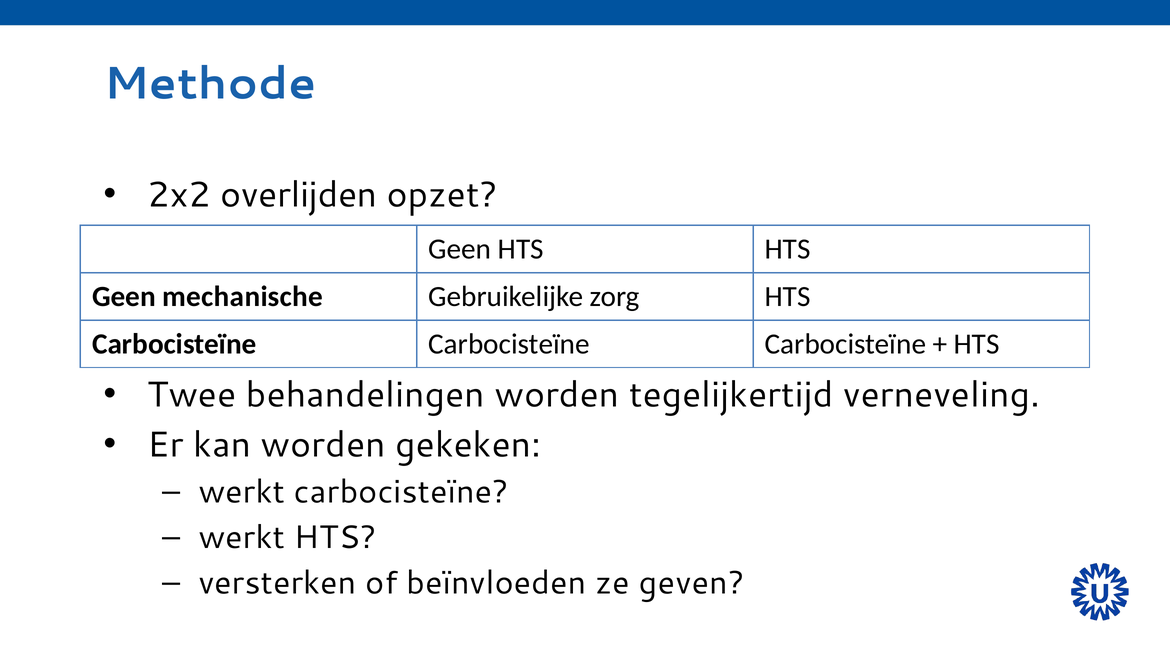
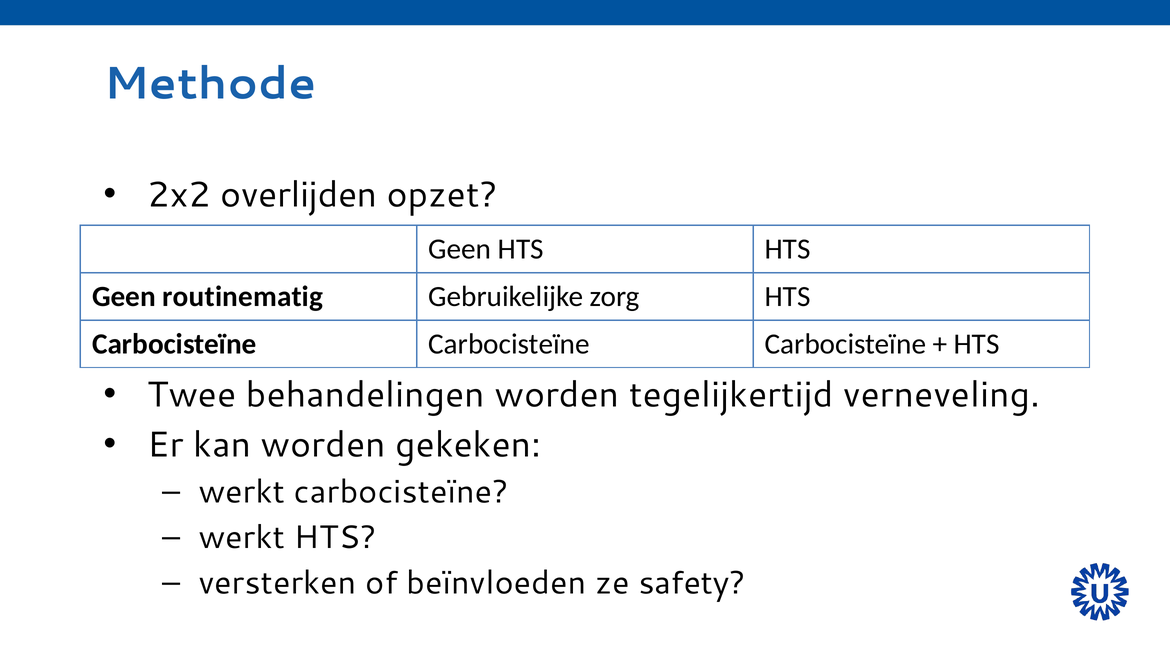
mechanische: mechanische -> routinematig
geven: geven -> safety
